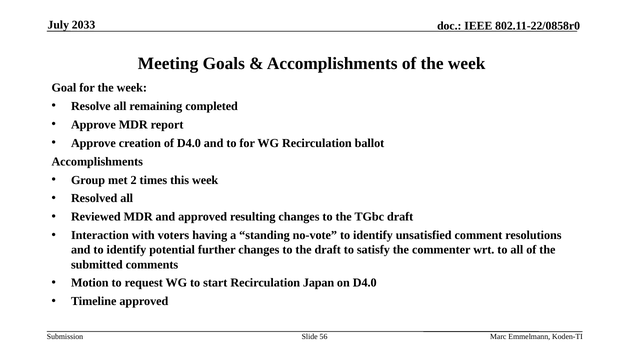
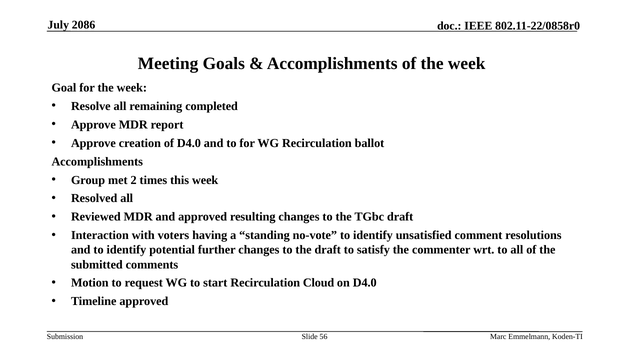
2033: 2033 -> 2086
Japan: Japan -> Cloud
